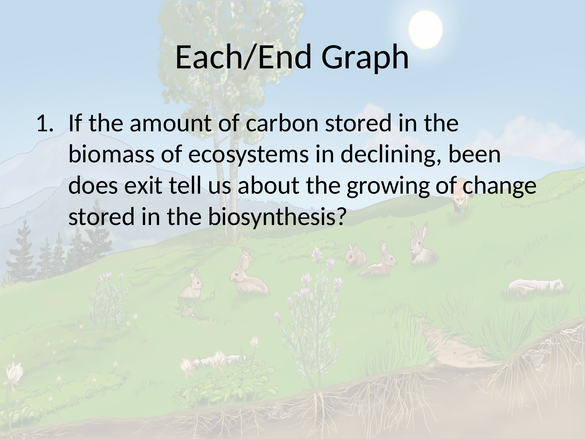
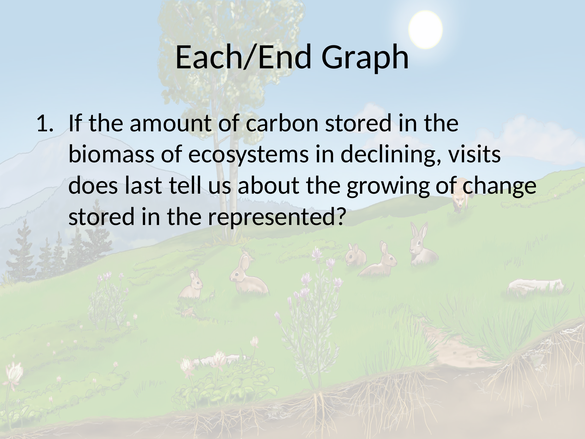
been: been -> visits
exit: exit -> last
biosynthesis: biosynthesis -> represented
